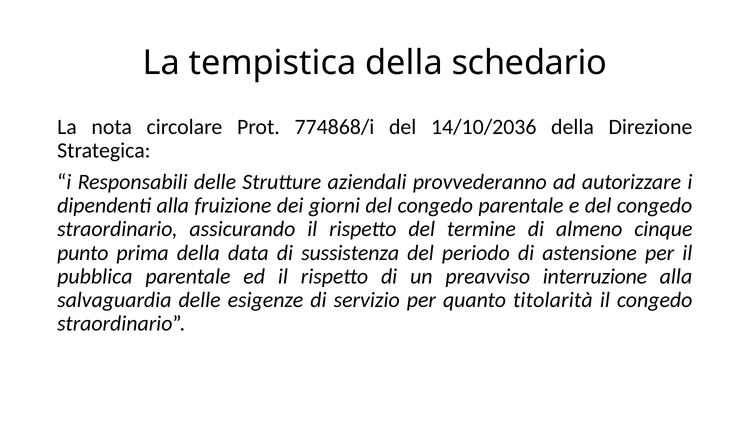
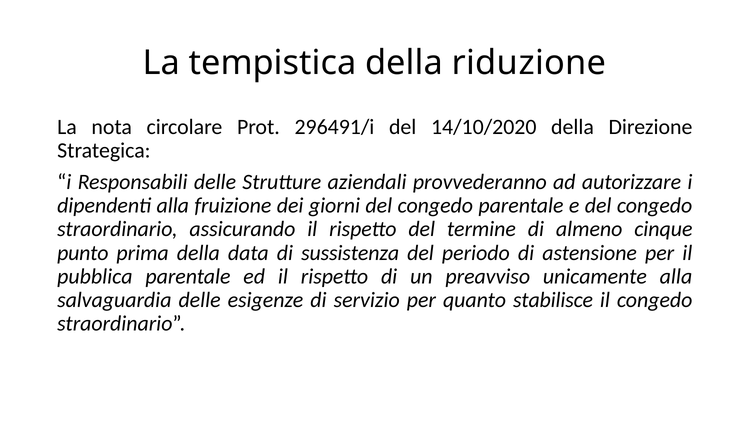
schedario: schedario -> riduzione
774868/i: 774868/i -> 296491/i
14/10/2036: 14/10/2036 -> 14/10/2020
interruzione: interruzione -> unicamente
titolarità: titolarità -> stabilisce
